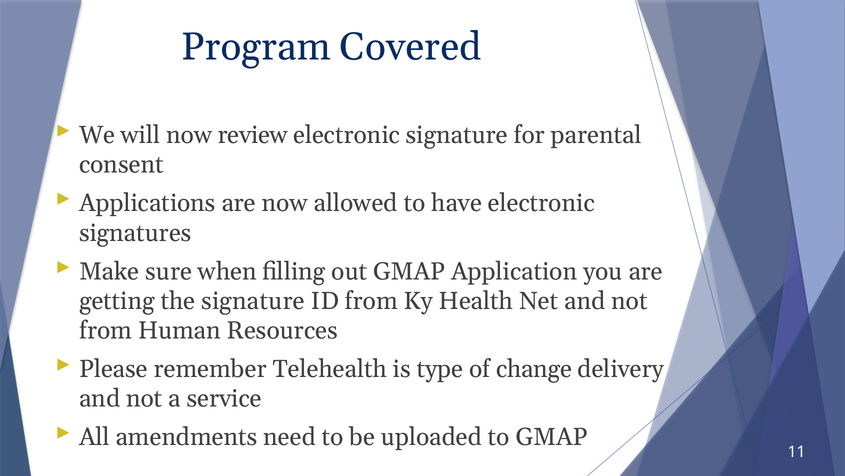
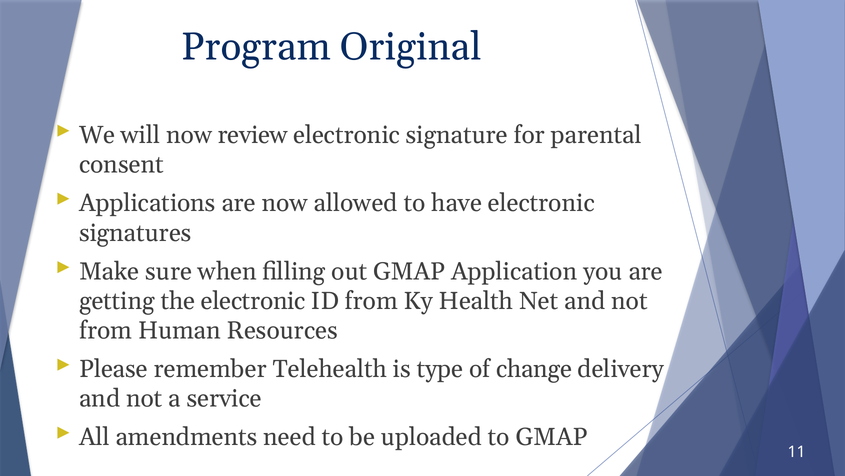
Covered: Covered -> Original
the signature: signature -> electronic
